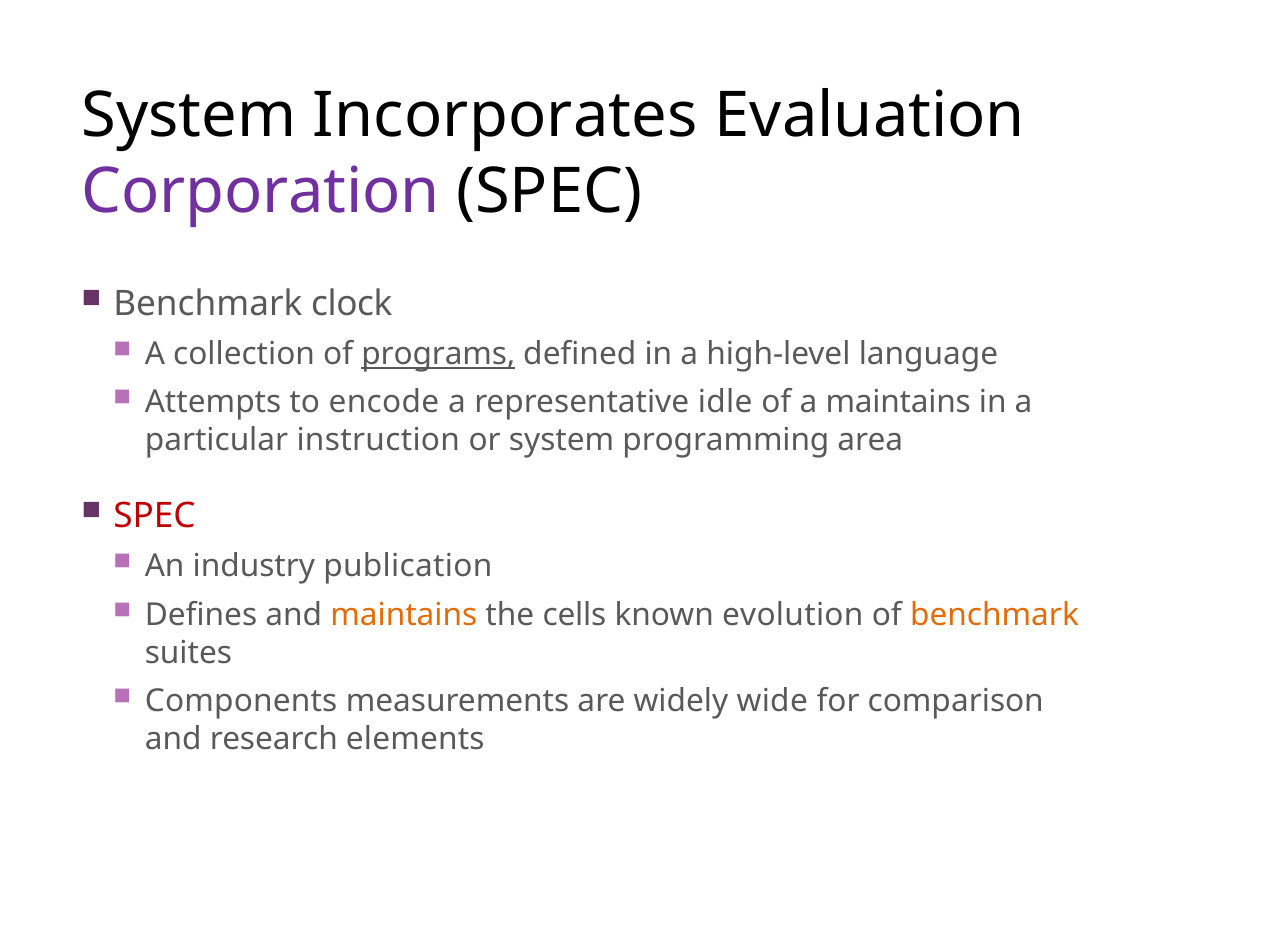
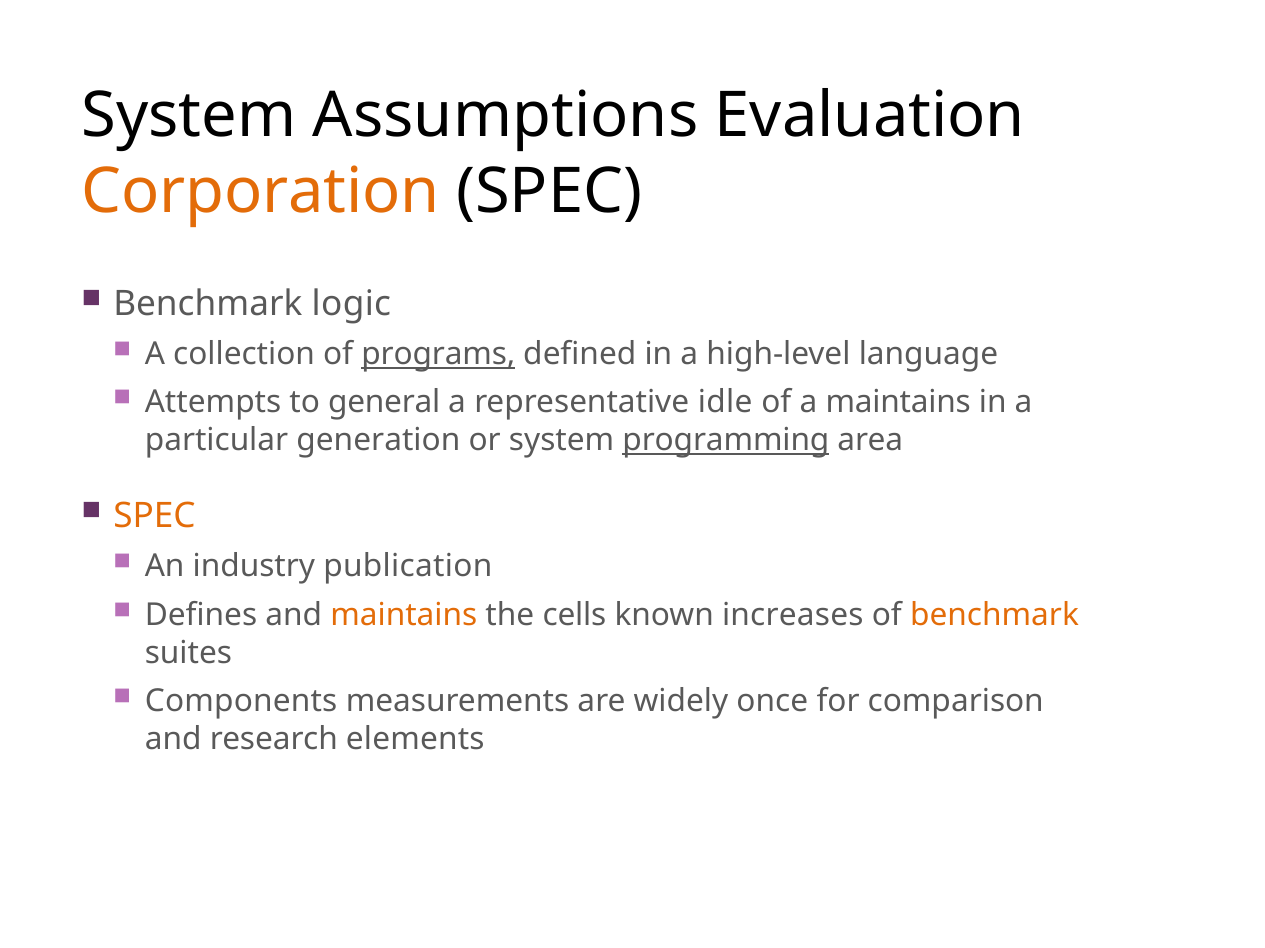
Incorporates: Incorporates -> Assumptions
Corporation colour: purple -> orange
clock: clock -> logic
encode: encode -> general
instruction: instruction -> generation
programming underline: none -> present
SPEC at (154, 516) colour: red -> orange
evolution: evolution -> increases
wide: wide -> once
